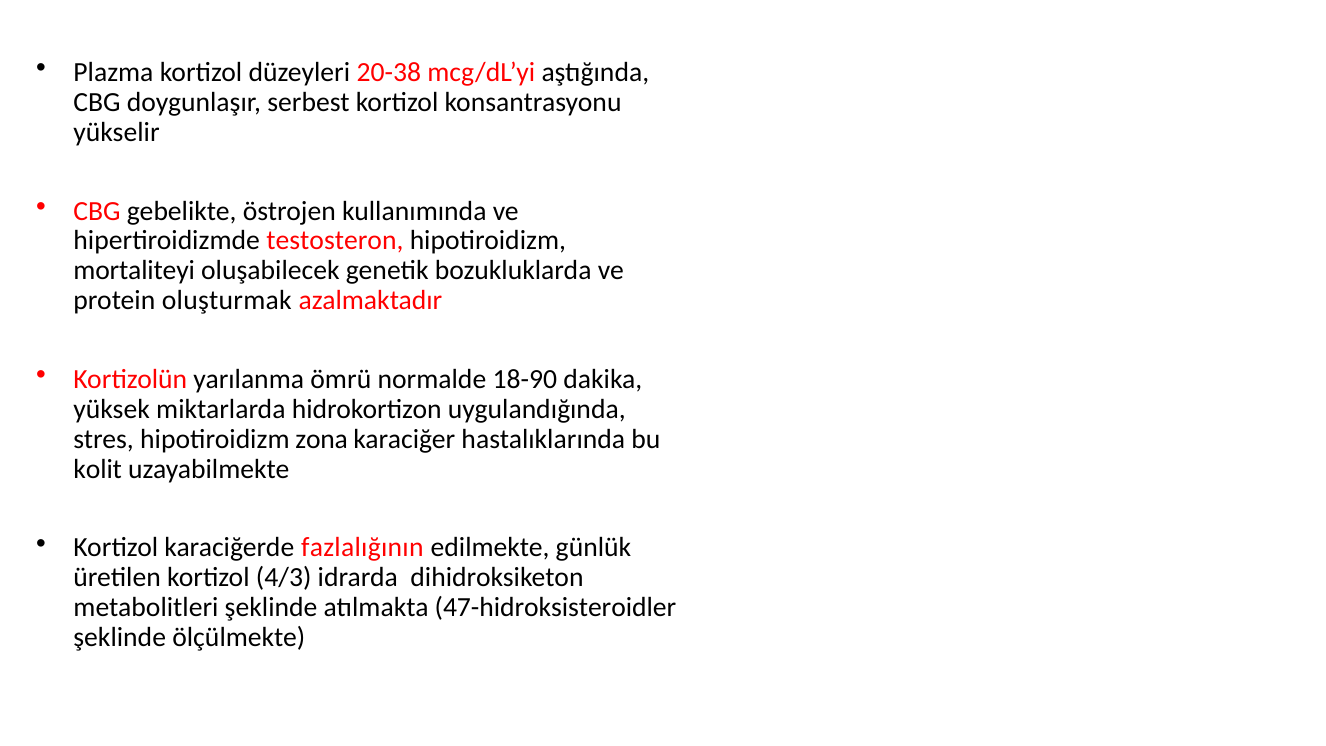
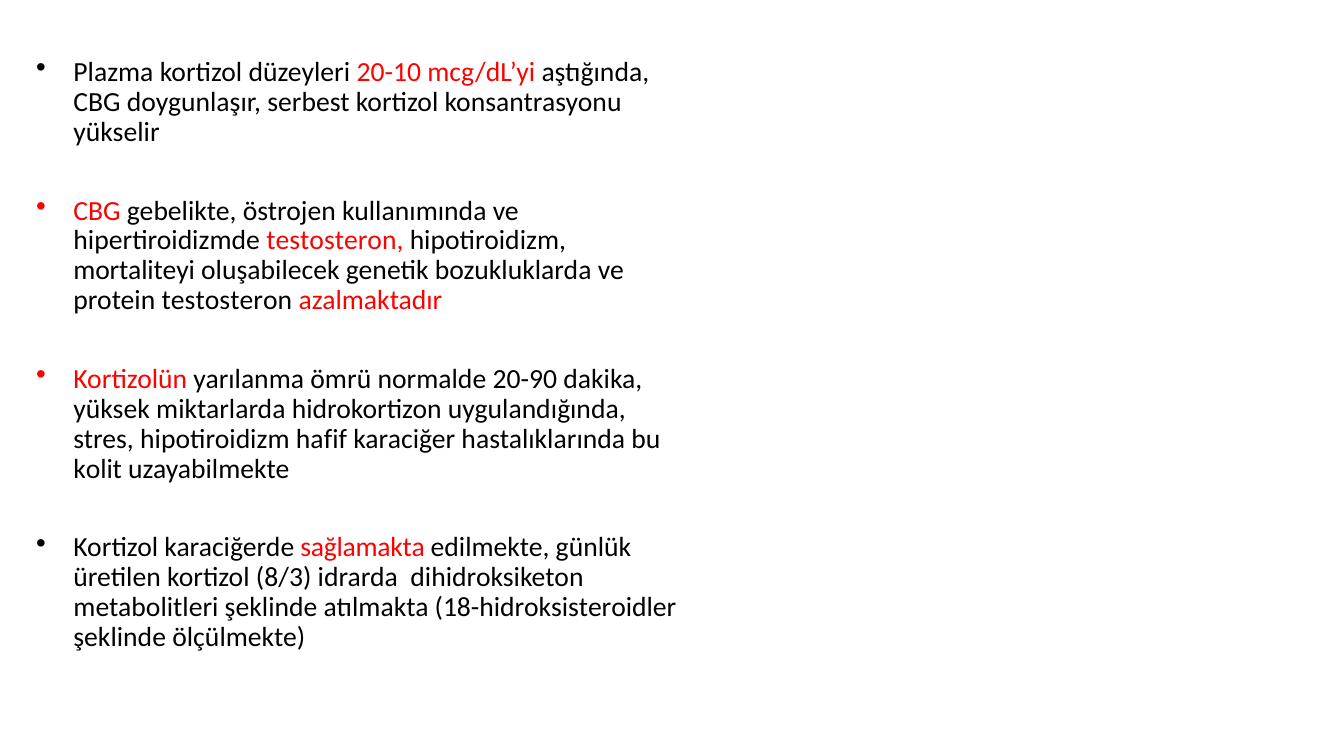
20-38: 20-38 -> 20-10
protein oluşturmak: oluşturmak -> testosteron
18-90: 18-90 -> 20-90
zona: zona -> hafif
fazlalığının: fazlalığının -> sağlamakta
4/3: 4/3 -> 8/3
47-hidroksisteroidler: 47-hidroksisteroidler -> 18-hidroksisteroidler
